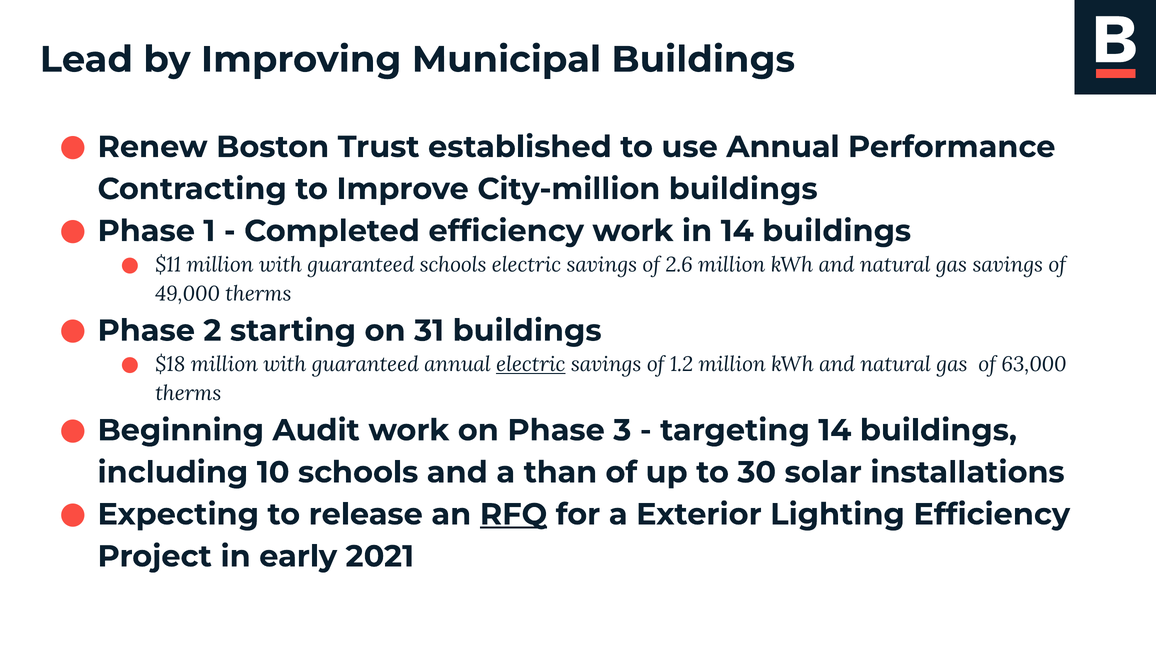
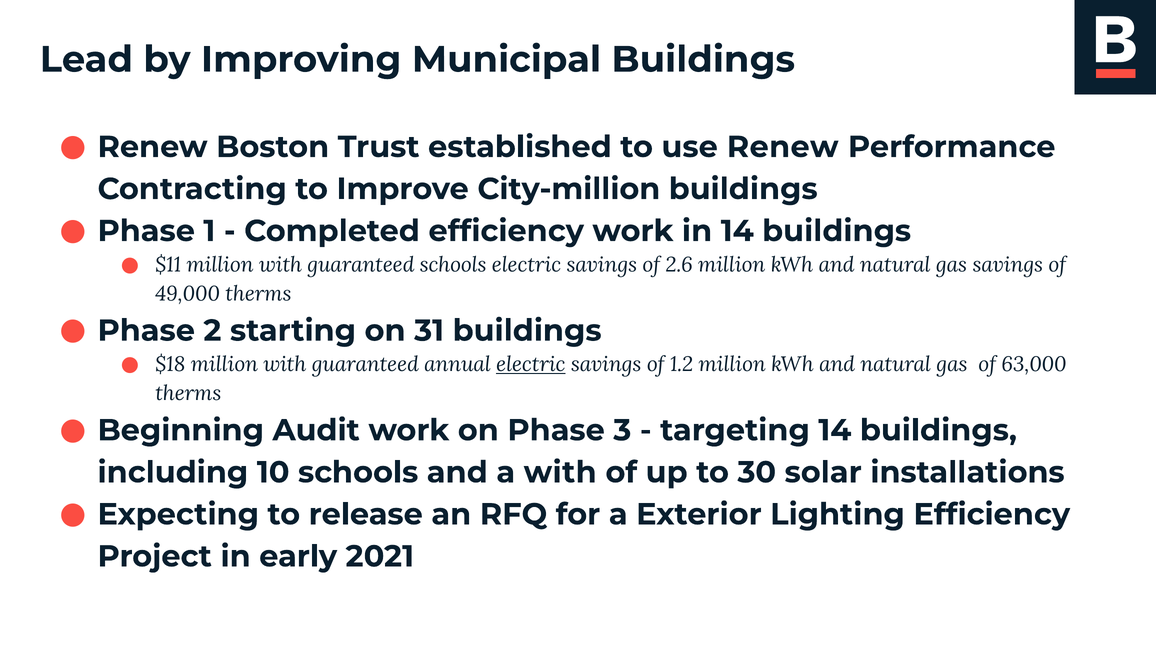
use Annual: Annual -> Renew
a than: than -> with
RFQ underline: present -> none
